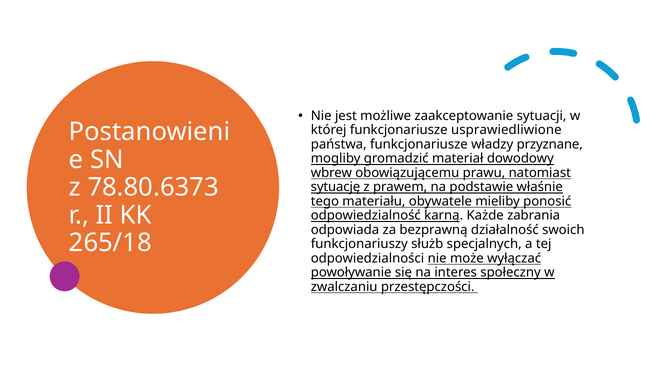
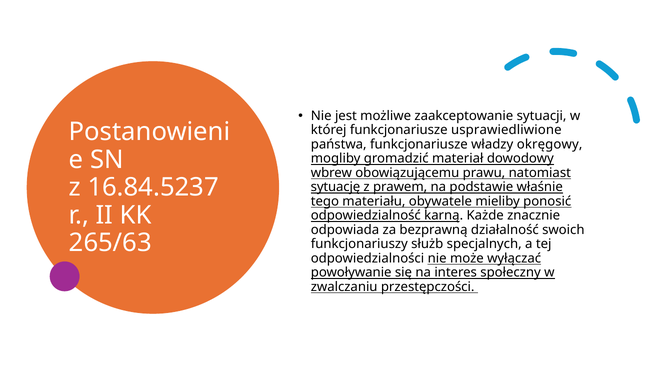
przyznane: przyznane -> okręgowy
78.80.6373: 78.80.6373 -> 16.84.5237
zabrania: zabrania -> znacznie
265/18: 265/18 -> 265/63
